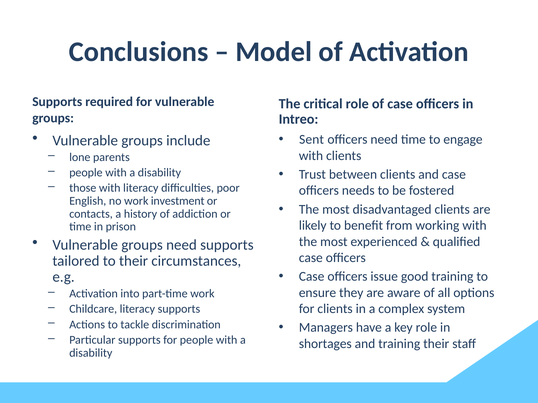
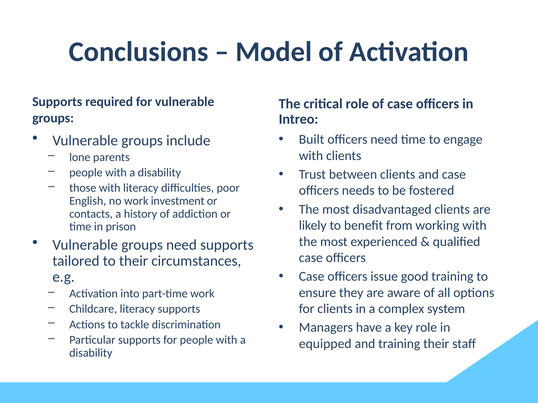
Sent: Sent -> Built
shortages: shortages -> equipped
